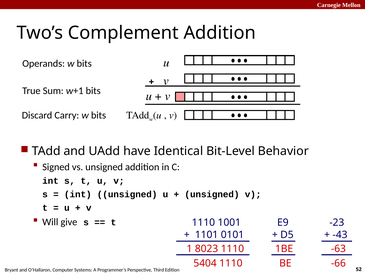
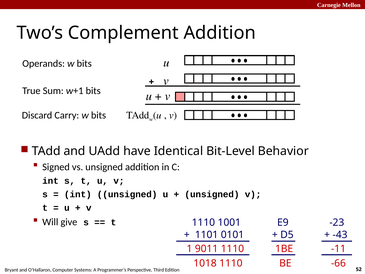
8023: 8023 -> 9011
-63: -63 -> -11
5404: 5404 -> 1018
